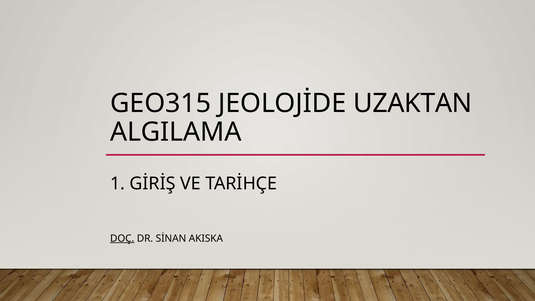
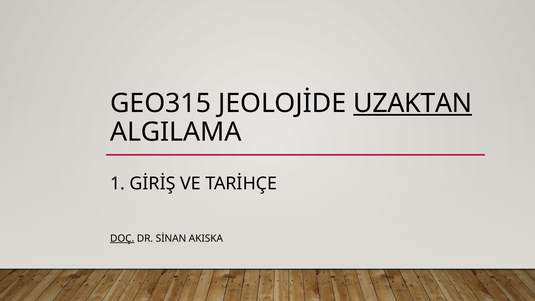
UZAKTAN underline: none -> present
